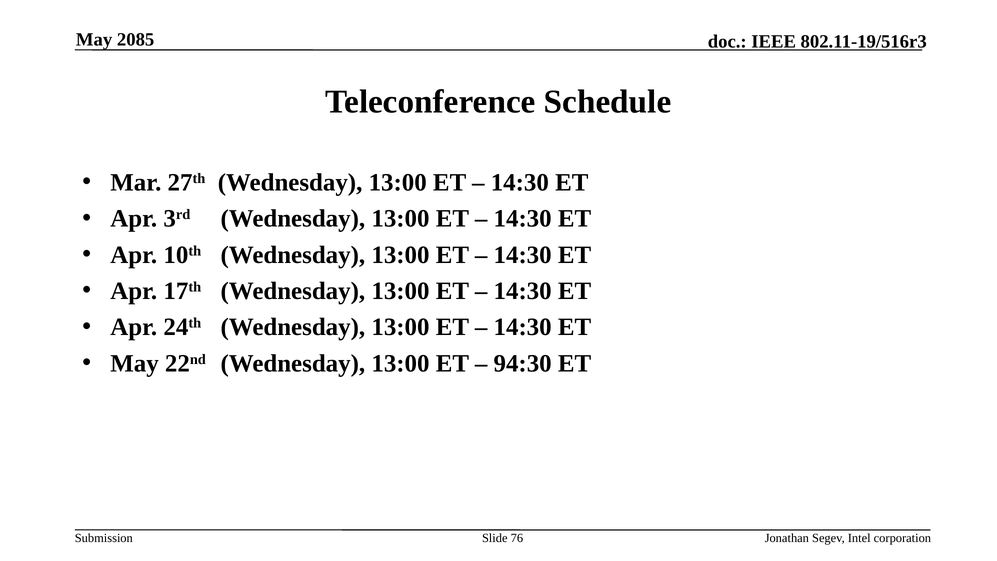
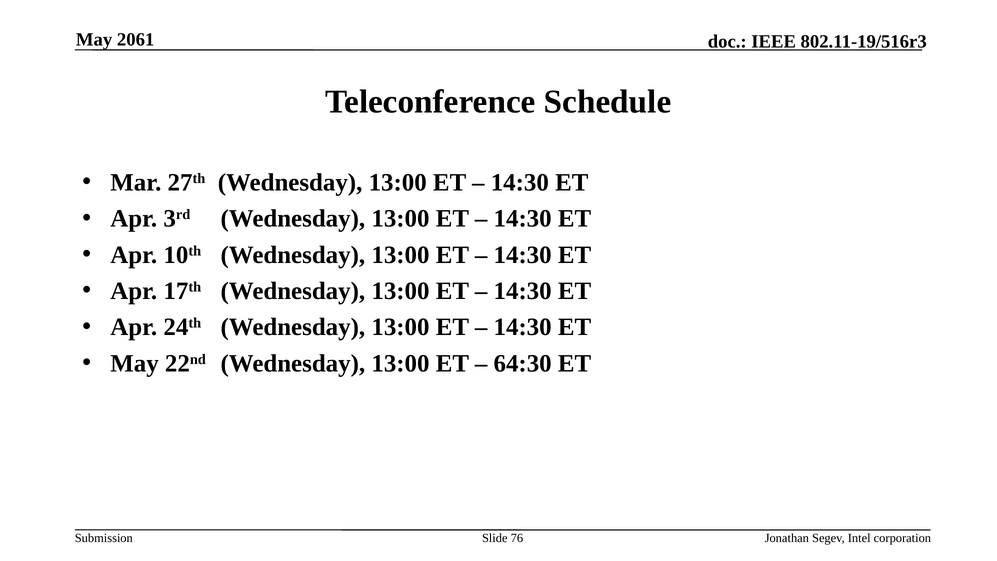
2085: 2085 -> 2061
94:30: 94:30 -> 64:30
